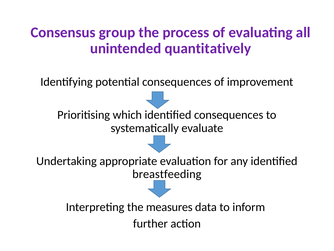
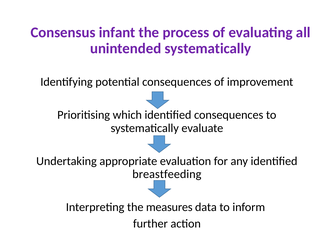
group: group -> infant
unintended quantitatively: quantitatively -> systematically
